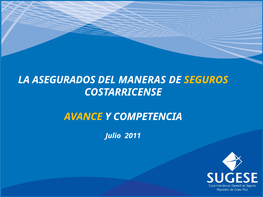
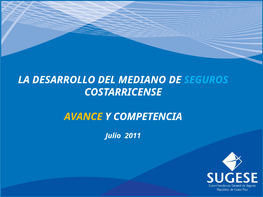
ASEGURADOS: ASEGURADOS -> DESARROLLO
MANERAS: MANERAS -> MEDIANO
SEGUROS colour: yellow -> light blue
